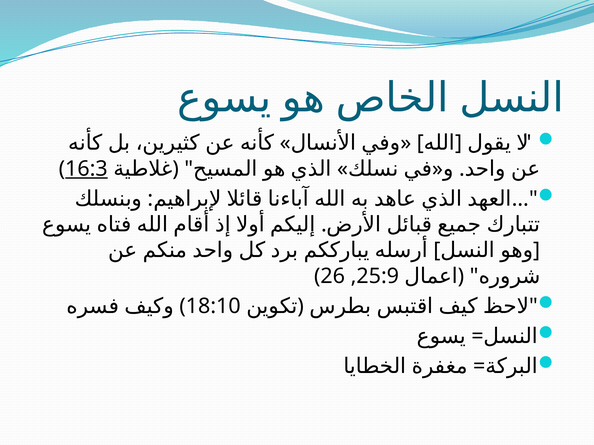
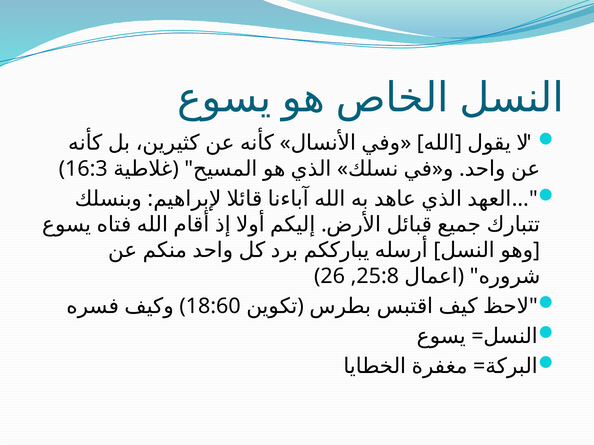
16:3 underline: present -> none
25:9: 25:9 -> 25:8
18:10: 18:10 -> 18:60
